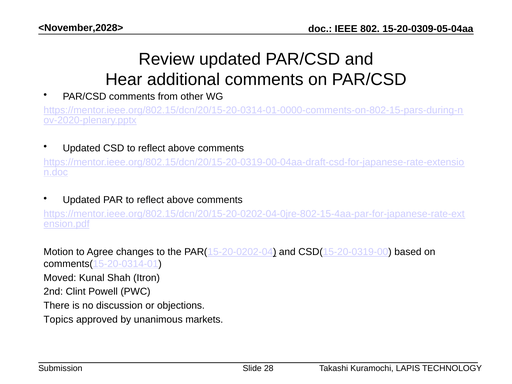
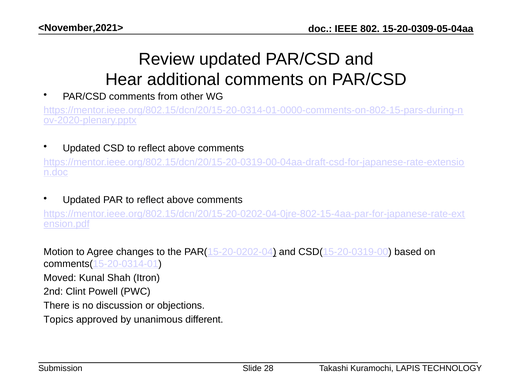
<November,2028>: <November,2028> -> <November,2021>
markets: markets -> different
